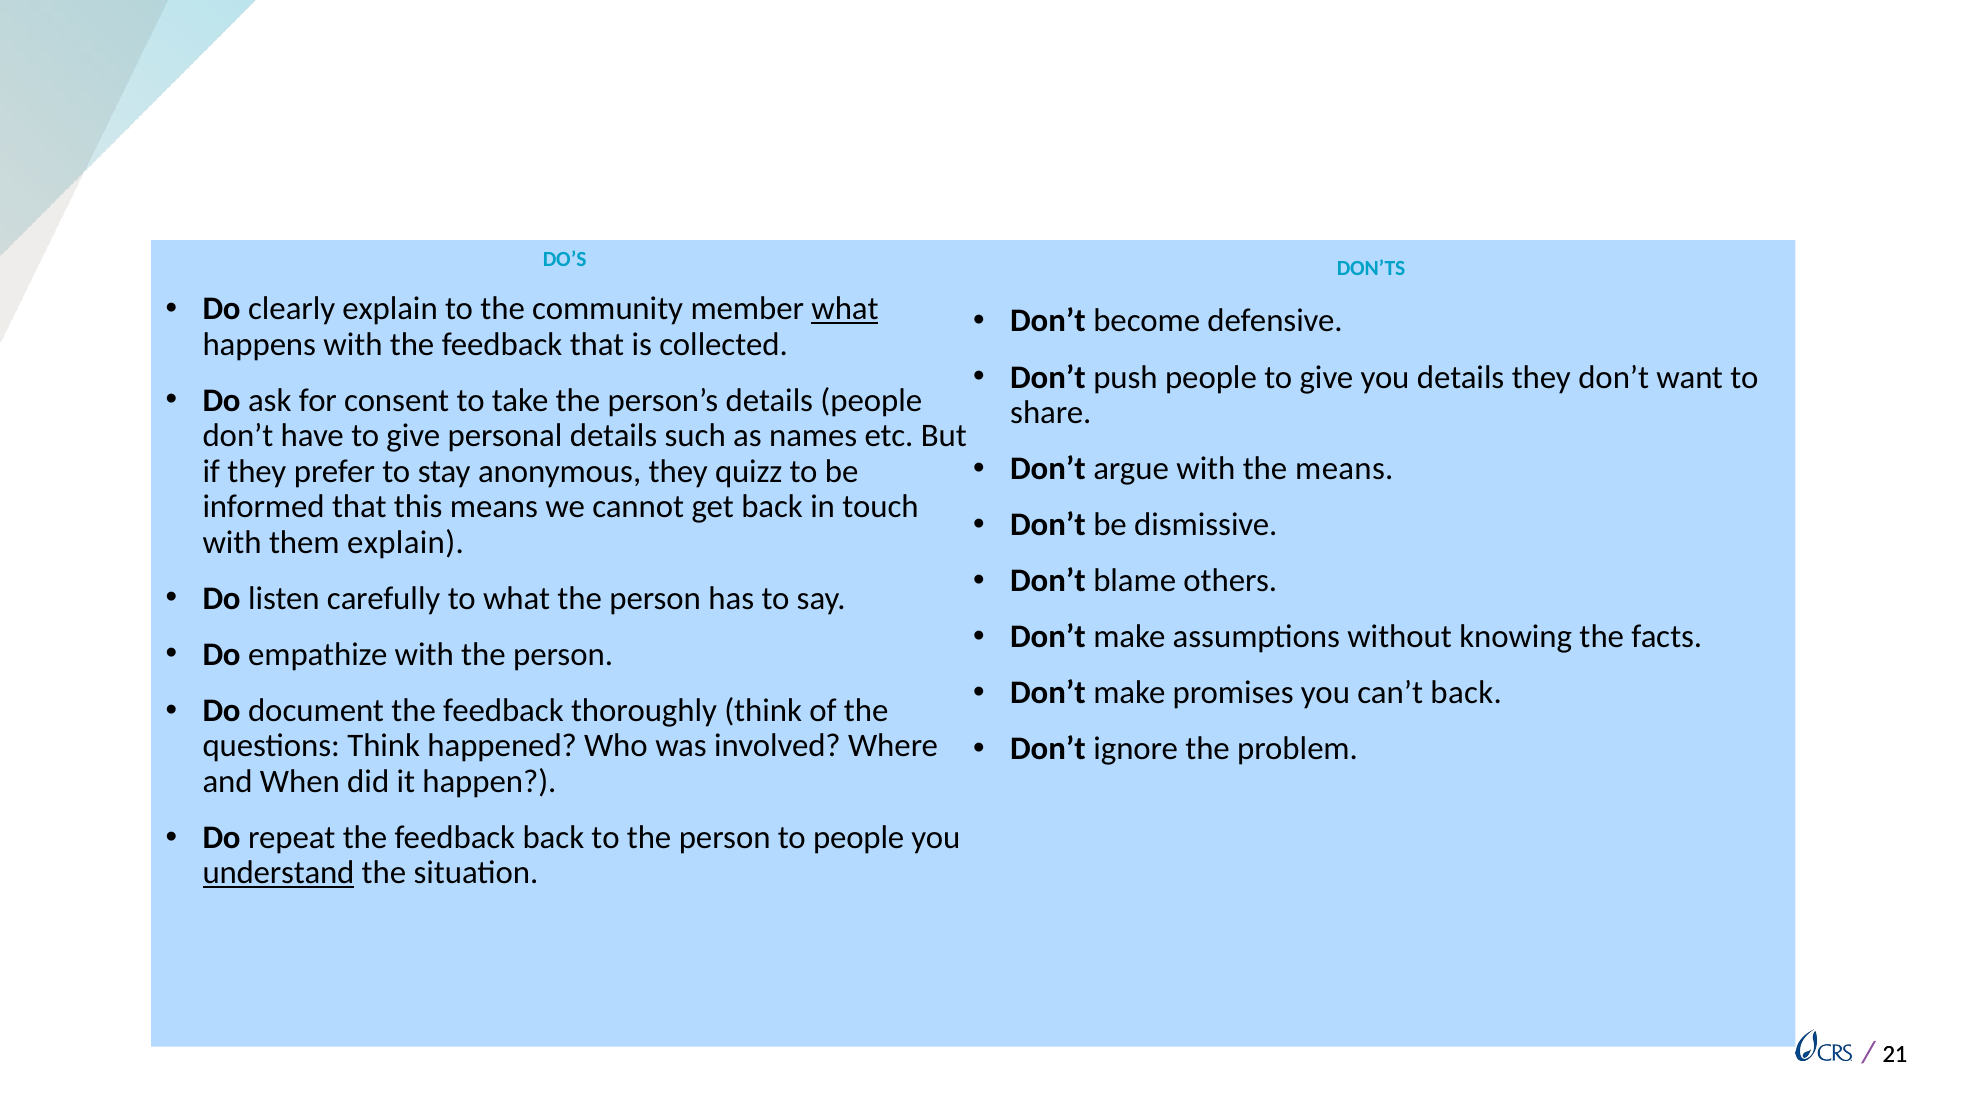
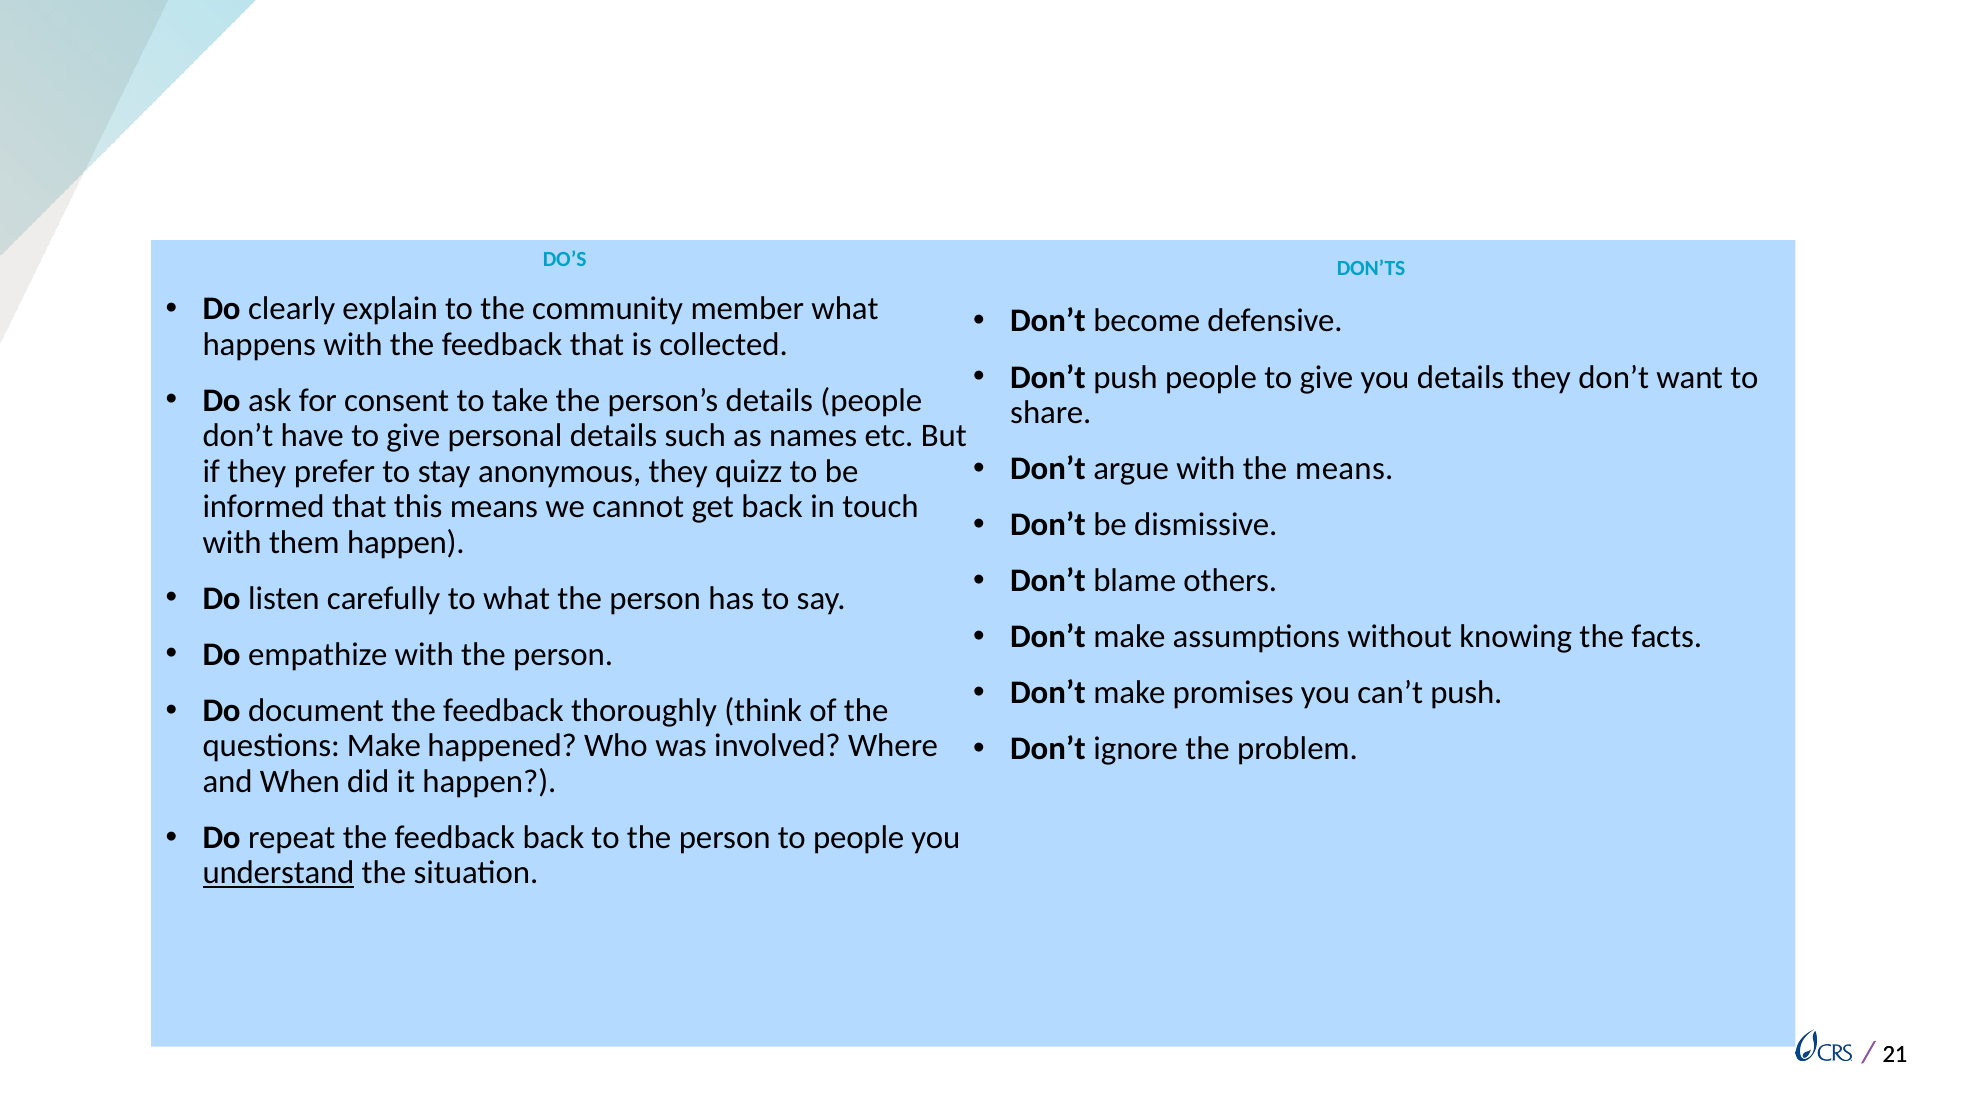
what at (845, 309) underline: present -> none
them explain: explain -> happen
can’t back: back -> push
questions Think: Think -> Make
